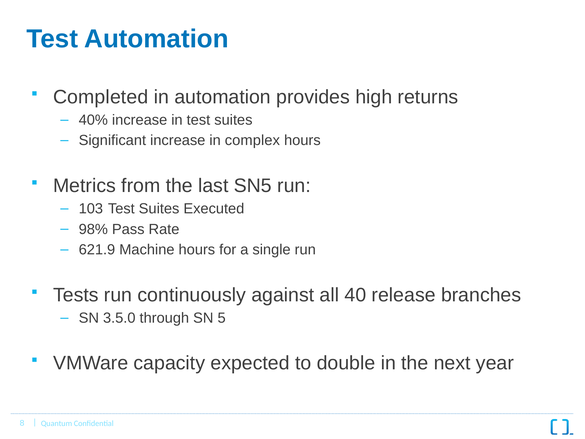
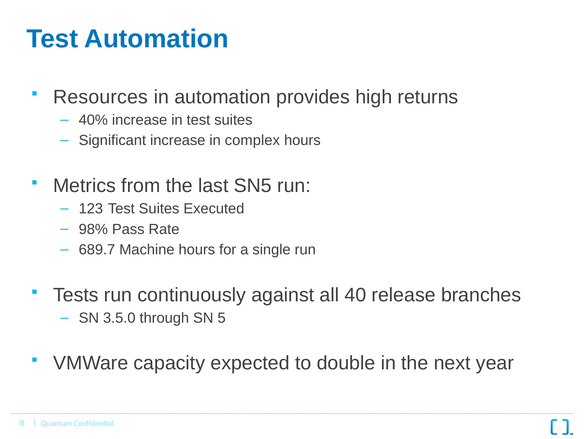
Completed: Completed -> Resources
103: 103 -> 123
621.9: 621.9 -> 689.7
